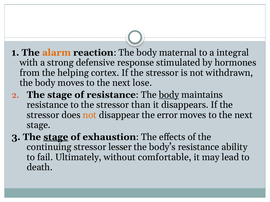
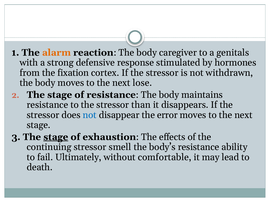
maternal: maternal -> caregiver
integral: integral -> genitals
helping: helping -> fixation
body at (169, 95) underline: present -> none
not at (90, 115) colour: orange -> blue
lesser: lesser -> smell
